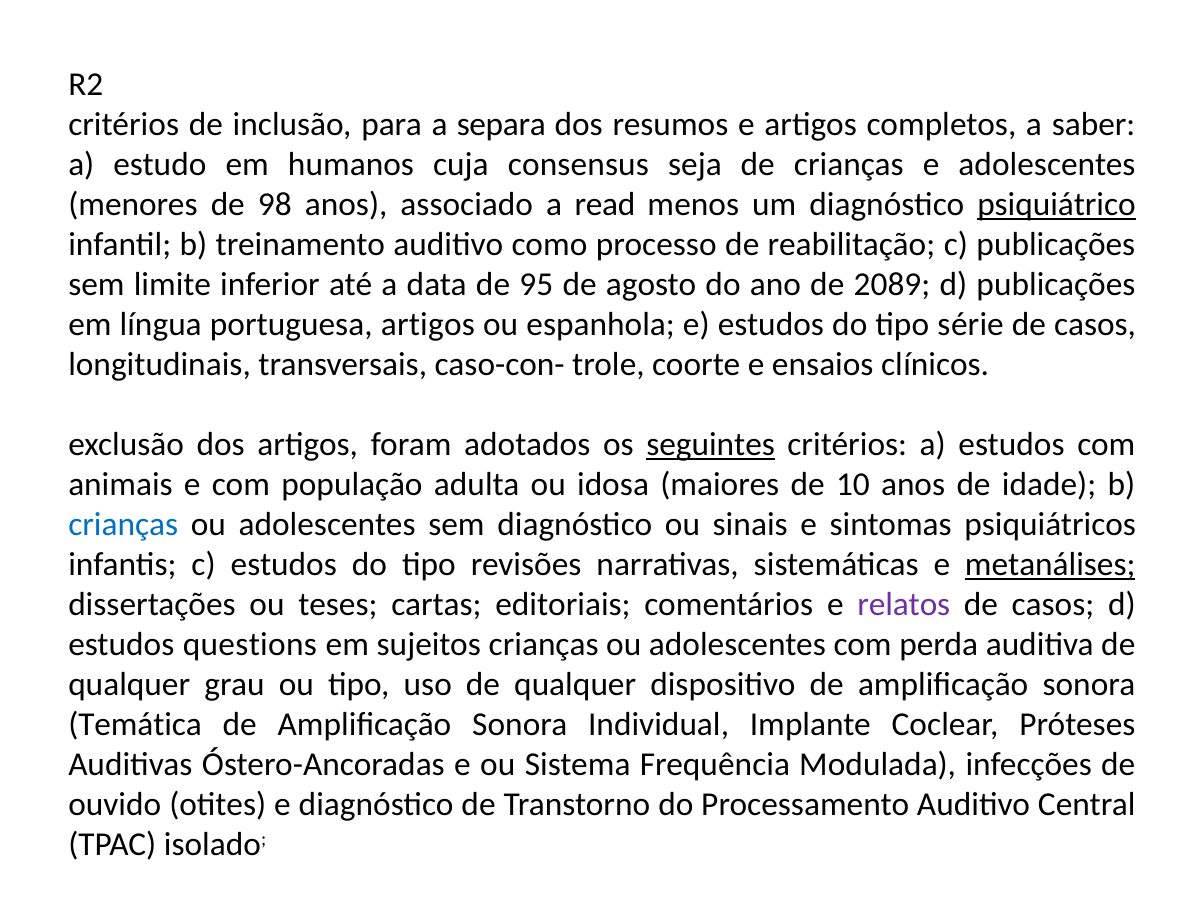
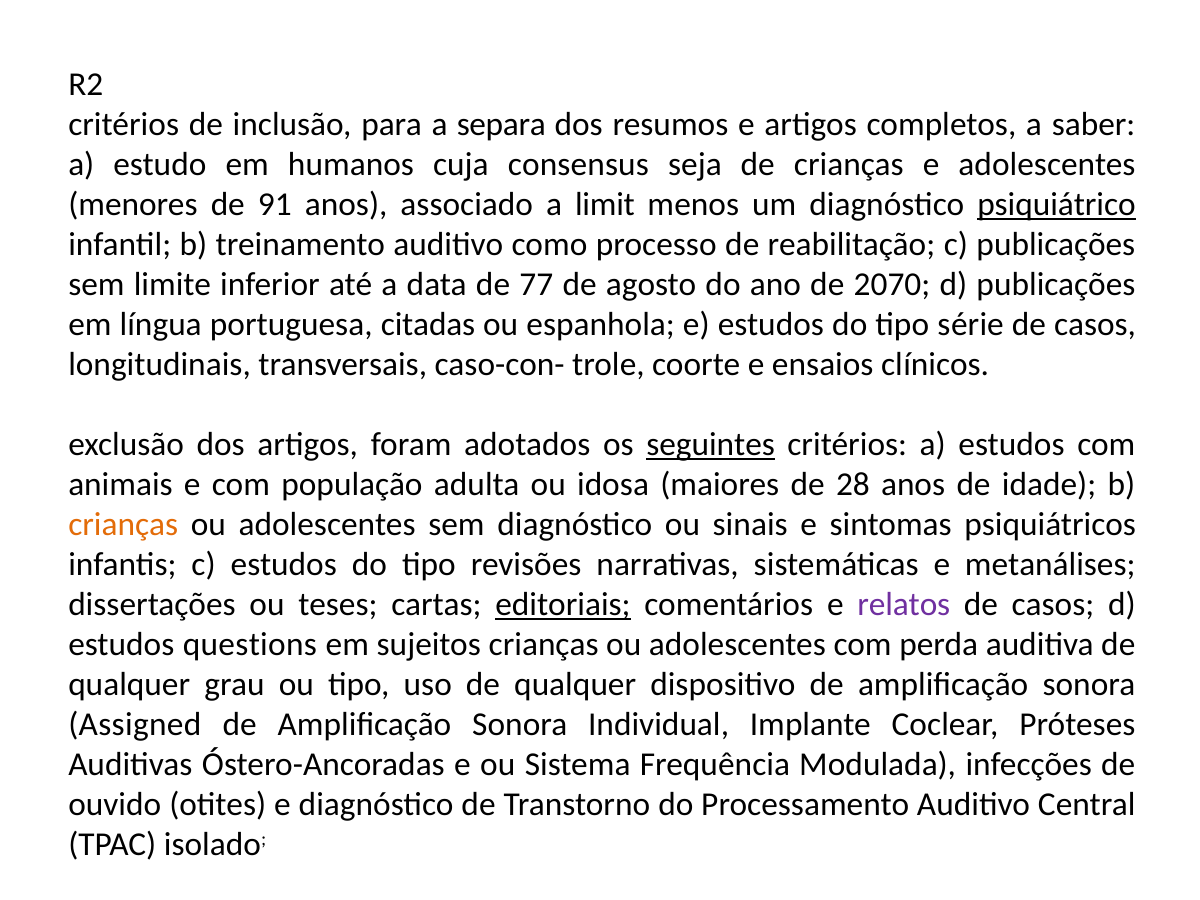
98: 98 -> 91
read: read -> limit
95: 95 -> 77
2089: 2089 -> 2070
portuguesa artigos: artigos -> citadas
10: 10 -> 28
crianças at (123, 525) colour: blue -> orange
metanálises underline: present -> none
editoriais underline: none -> present
Temática: Temática -> Assigned
